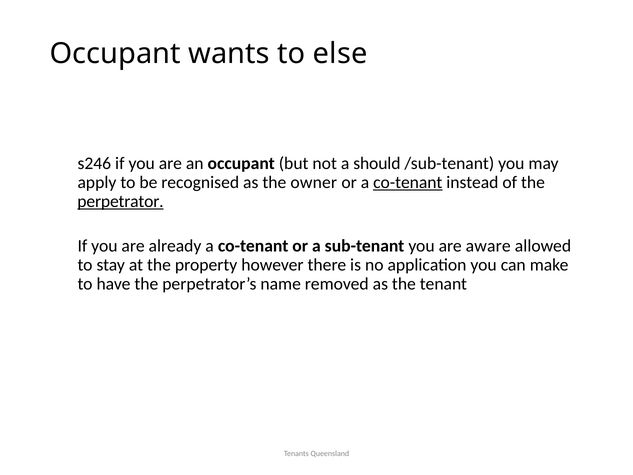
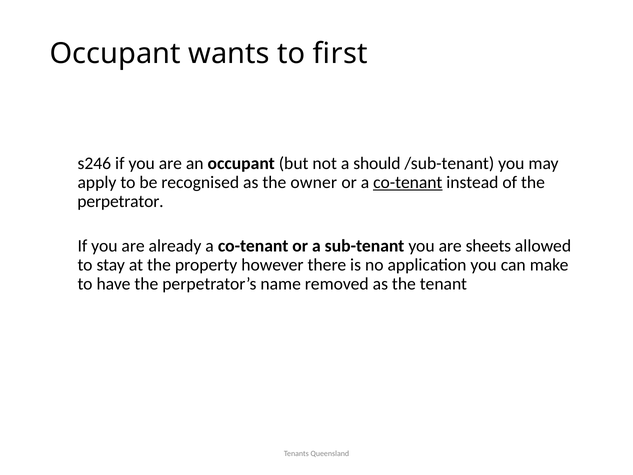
else: else -> first
perpetrator underline: present -> none
aware: aware -> sheets
